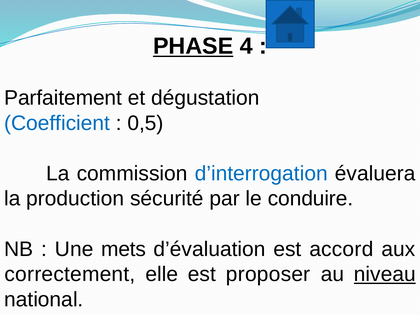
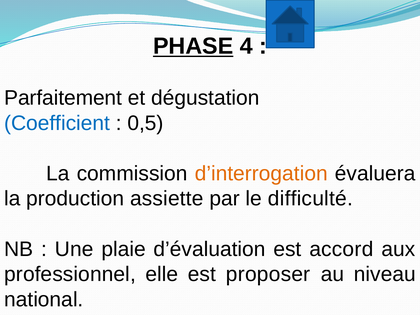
d’interrogation colour: blue -> orange
sécurité: sécurité -> assiette
conduire: conduire -> difficulté
mets: mets -> plaie
correctement: correctement -> professionnel
niveau underline: present -> none
